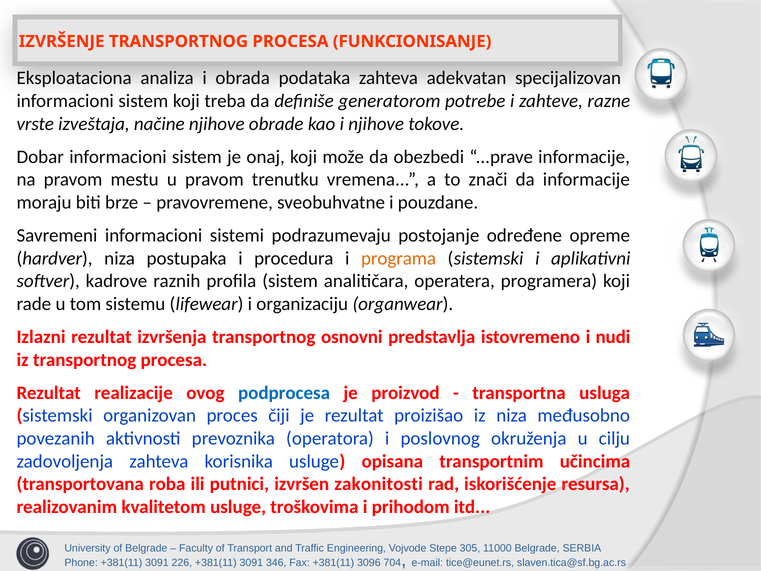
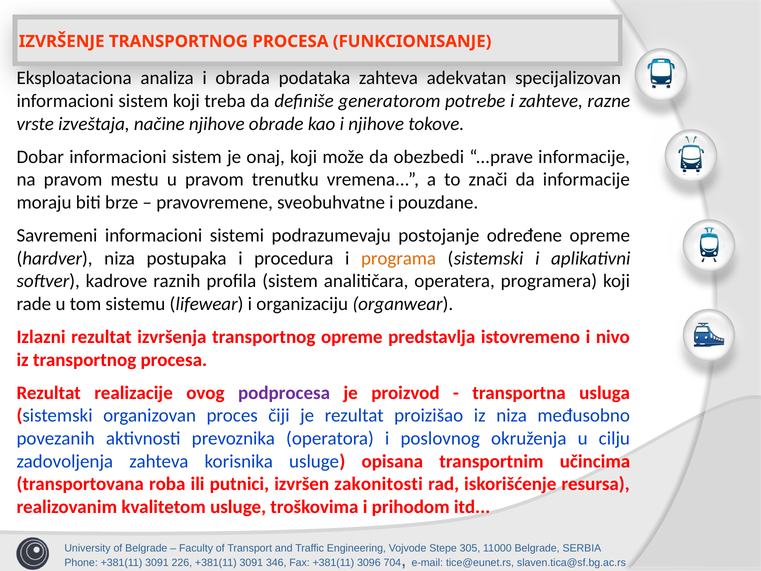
transportnog osnovni: osnovni -> opreme
nudi: nudi -> nivo
podprocesa colour: blue -> purple
